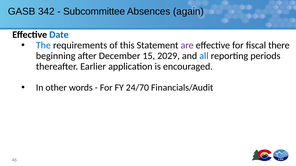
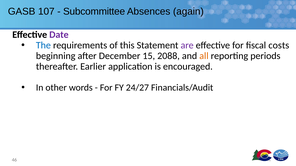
342: 342 -> 107
Date colour: blue -> purple
there: there -> costs
2029: 2029 -> 2088
all colour: blue -> orange
24/70: 24/70 -> 24/27
